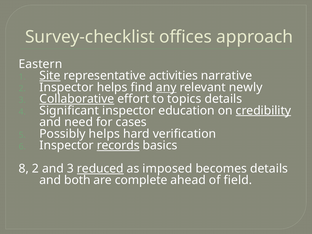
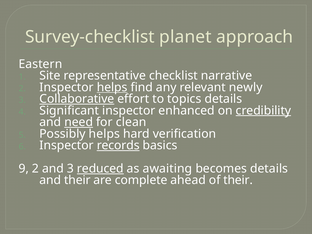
offices: offices -> planet
Site underline: present -> none
activities: activities -> checklist
helps at (112, 87) underline: none -> present
any underline: present -> none
education: education -> enhanced
need underline: none -> present
cases: cases -> clean
8: 8 -> 9
imposed: imposed -> awaiting
and both: both -> their
of field: field -> their
